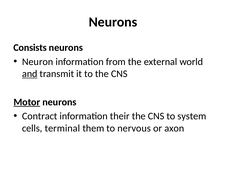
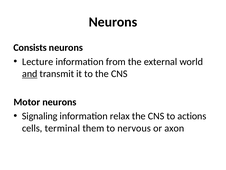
Neuron: Neuron -> Lecture
Motor underline: present -> none
Contract: Contract -> Signaling
their: their -> relax
system: system -> actions
